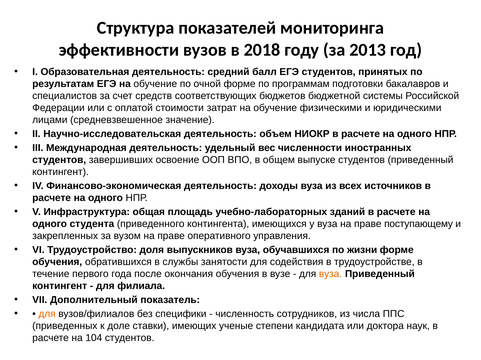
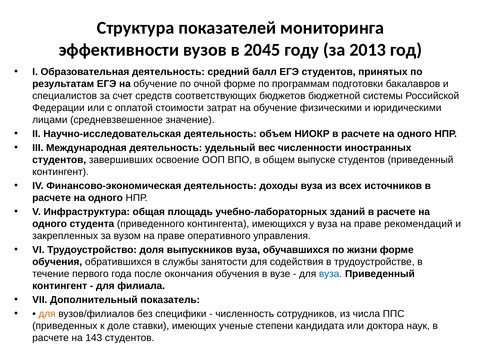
2018: 2018 -> 2045
поступающему: поступающему -> рекомендаций
вуза at (331, 275) colour: orange -> blue
104: 104 -> 143
